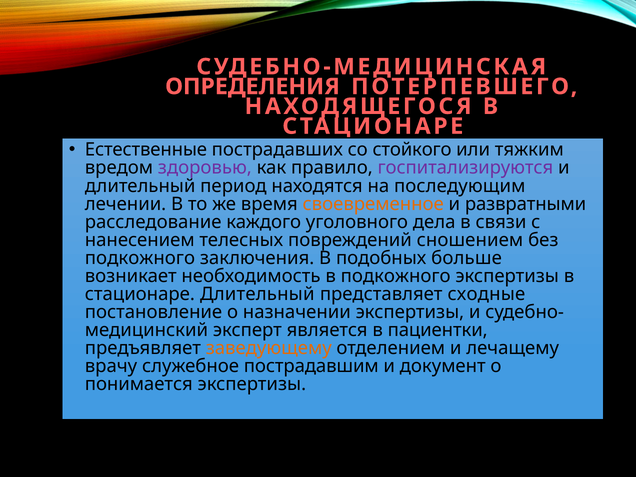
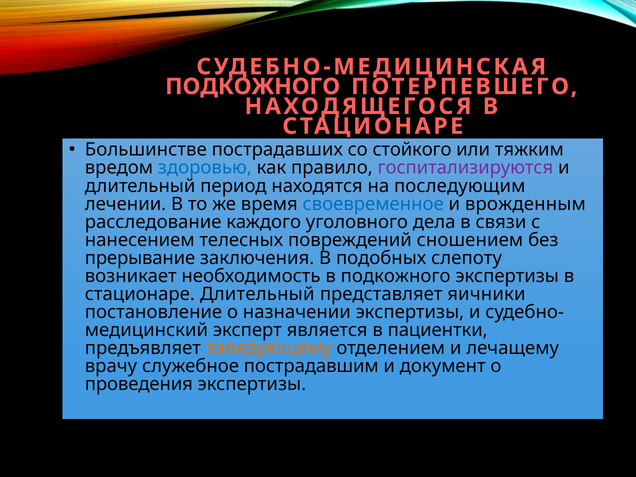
ОПРЕДЕЛЕНИЯ at (253, 87): ОПРЕДЕЛЕНИЯ -> ПОДКОЖНОГО
Естественные: Естественные -> Большинстве
здоровью colour: purple -> blue
своевременное colour: orange -> blue
развратными: развратными -> врожденным
подкожного at (140, 258): подкожного -> прерывание
больше: больше -> слепоту
сходные: сходные -> яичники
понимается: понимается -> проведения
